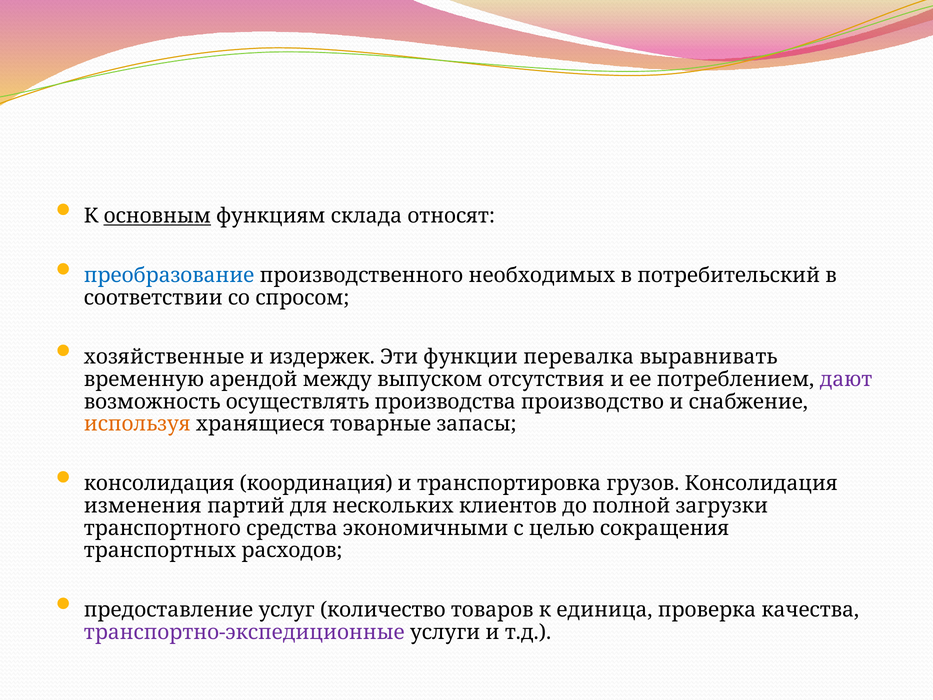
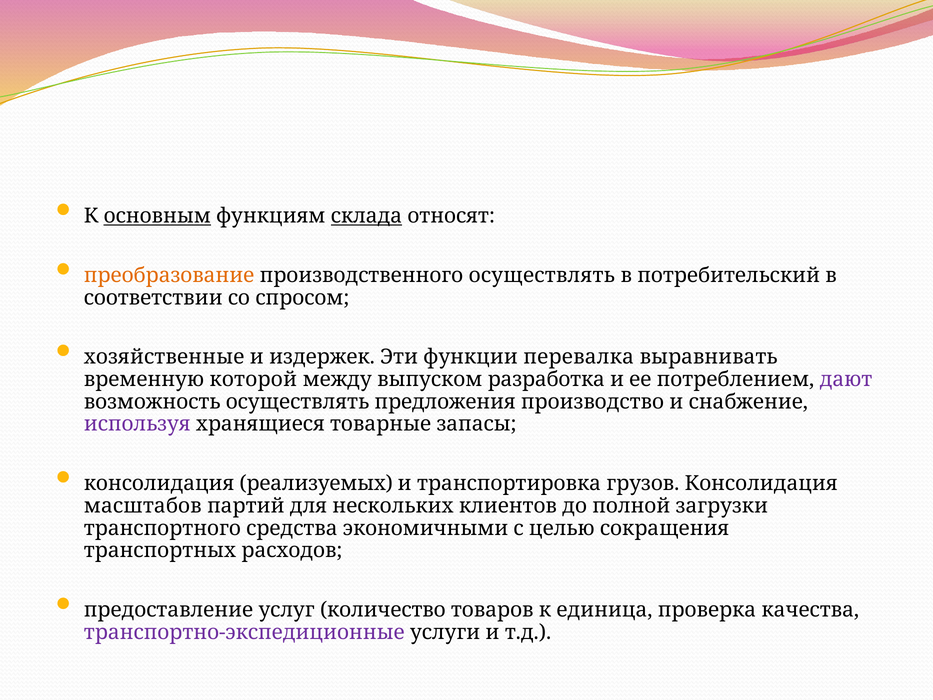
склада underline: none -> present
преобразование colour: blue -> orange
производственного необходимых: необходимых -> осуществлять
арендой: арендой -> которой
отсутствия: отсутствия -> разработка
производства: производства -> предложения
используя colour: orange -> purple
координация: координация -> реализуемых
изменения: изменения -> масштабов
